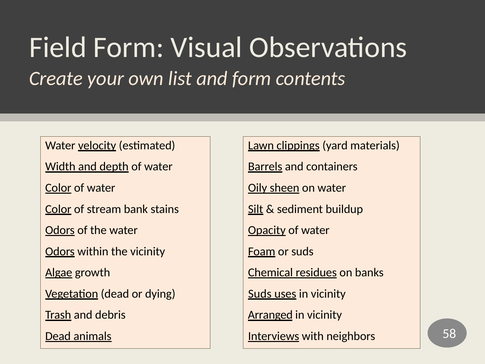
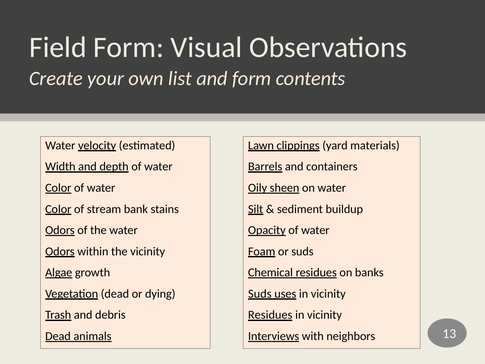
Arranged at (270, 315): Arranged -> Residues
58: 58 -> 13
